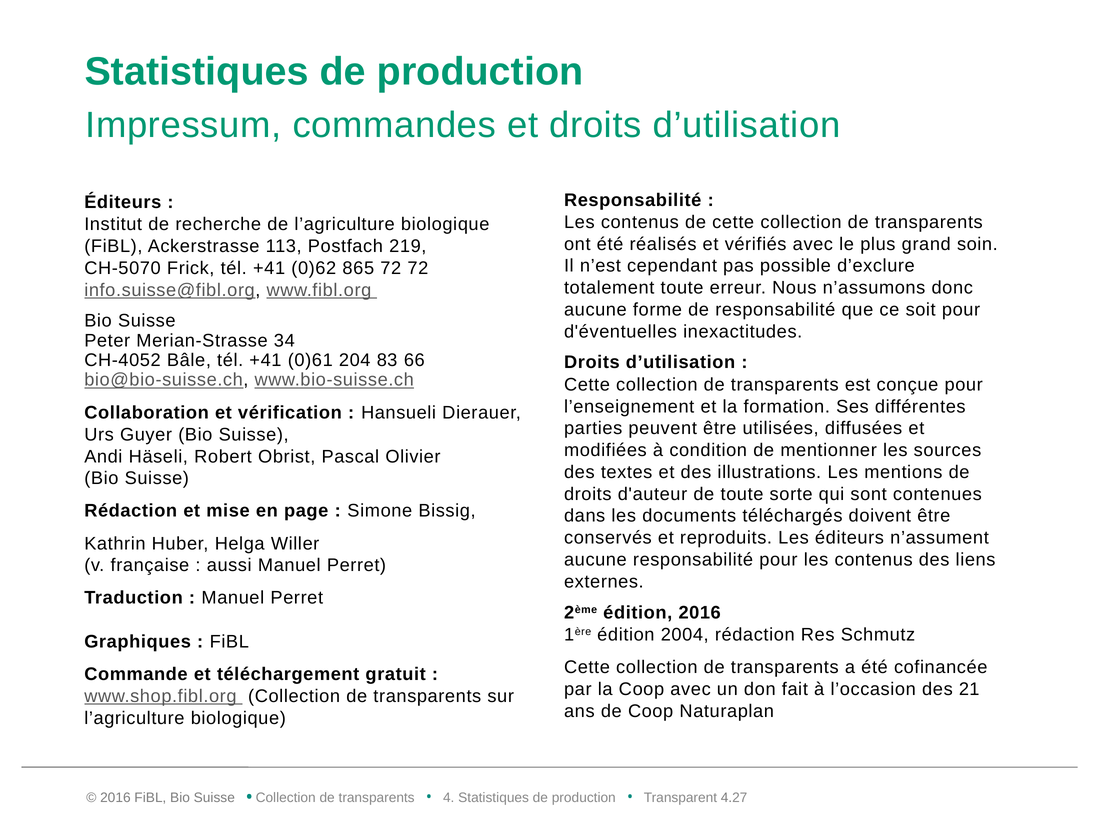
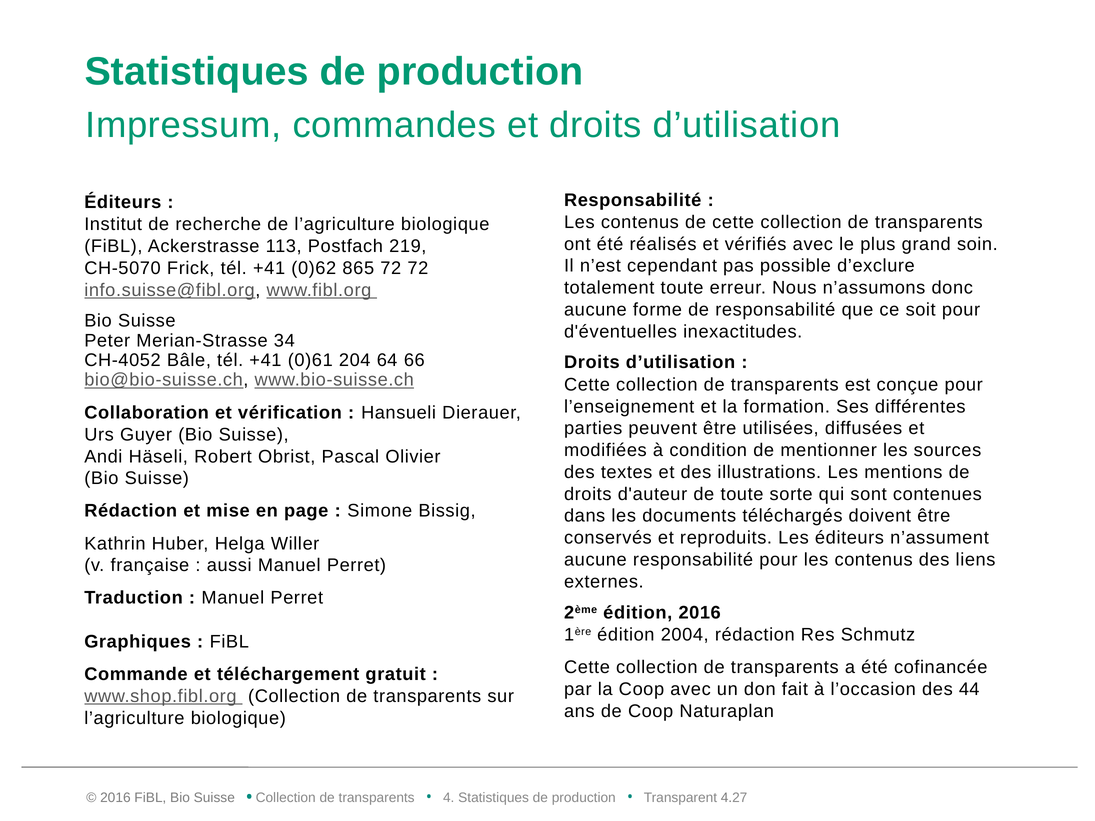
83: 83 -> 64
21: 21 -> 44
